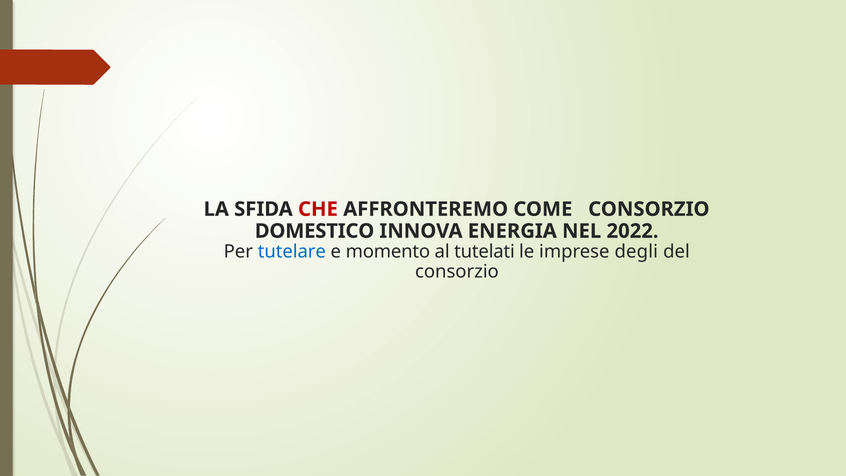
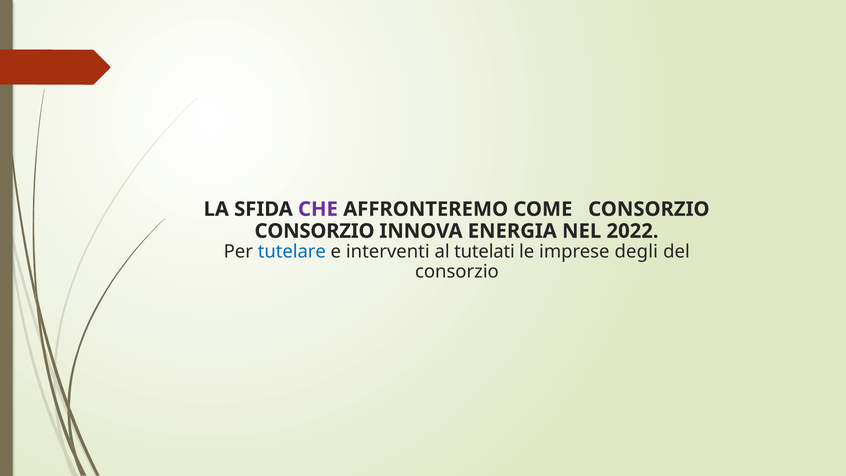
CHE colour: red -> purple
DOMESTICO at (315, 231): DOMESTICO -> CONSORZIO
momento: momento -> interventi
